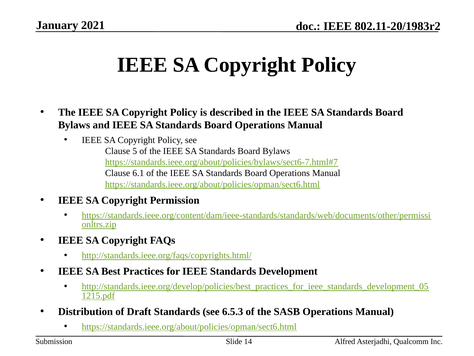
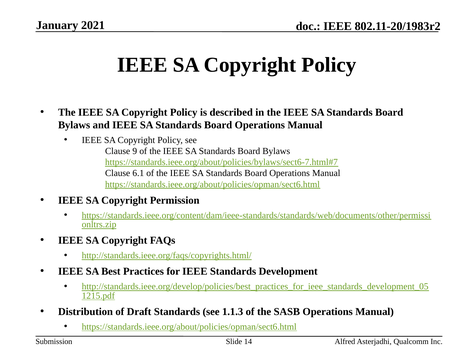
5: 5 -> 9
6.5.3: 6.5.3 -> 1.1.3
